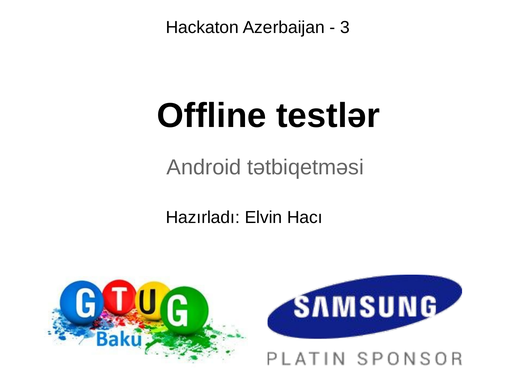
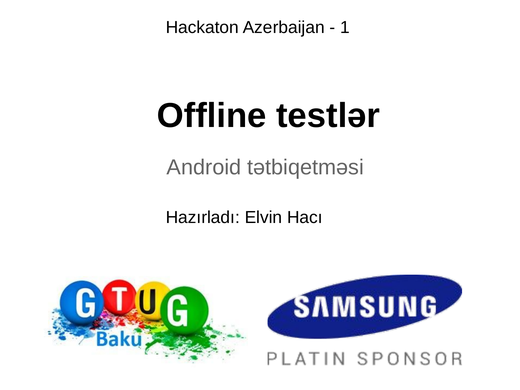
3: 3 -> 1
